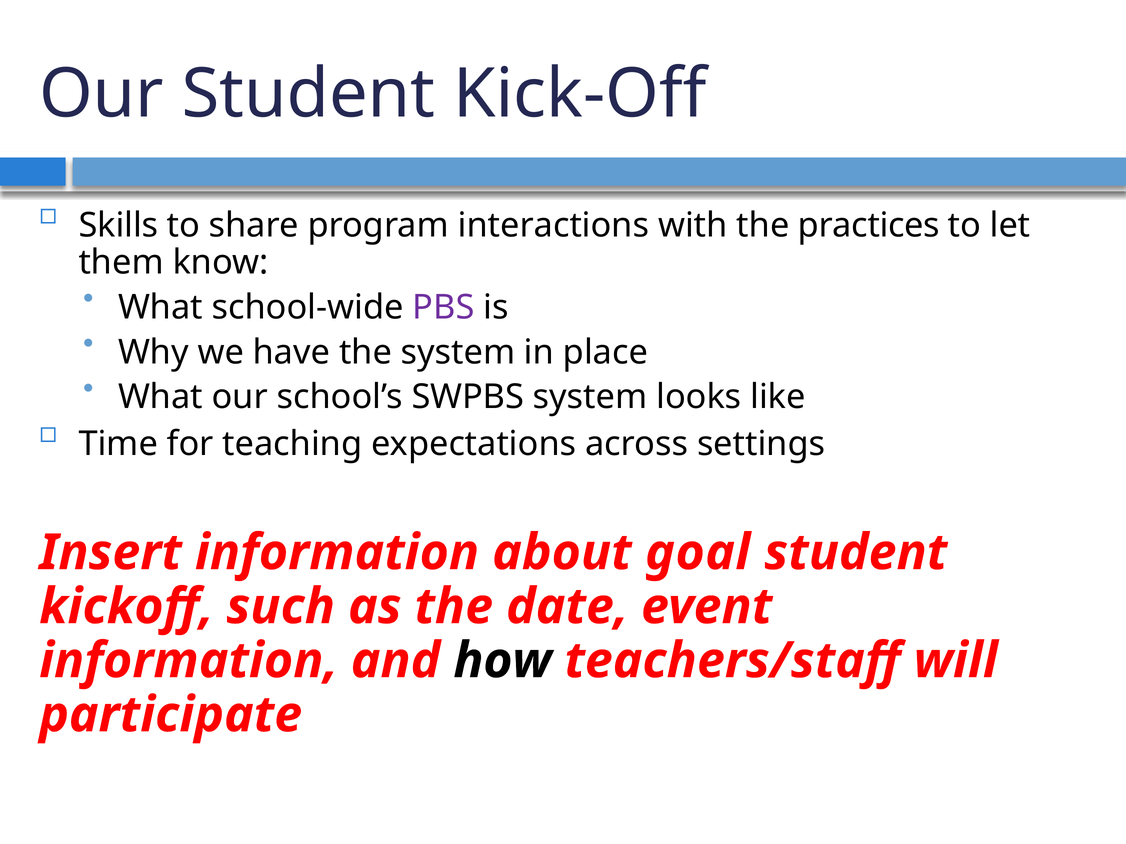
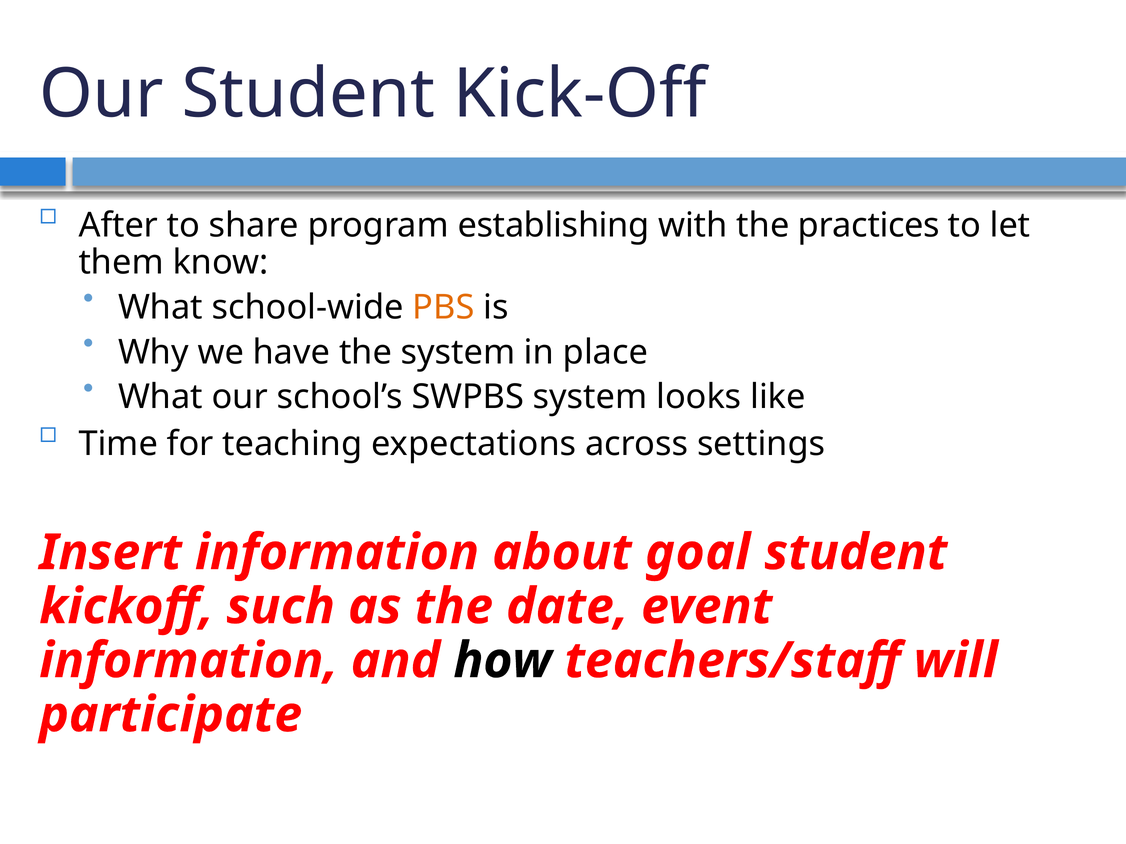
Skills: Skills -> After
interactions: interactions -> establishing
PBS colour: purple -> orange
